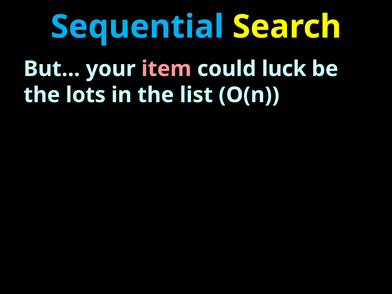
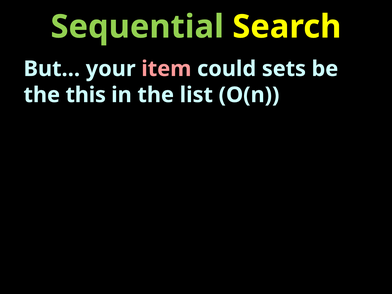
Sequential colour: light blue -> light green
luck: luck -> sets
lots: lots -> this
